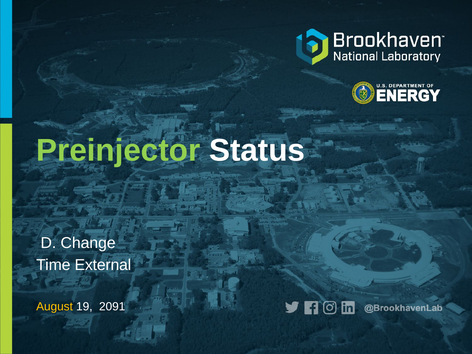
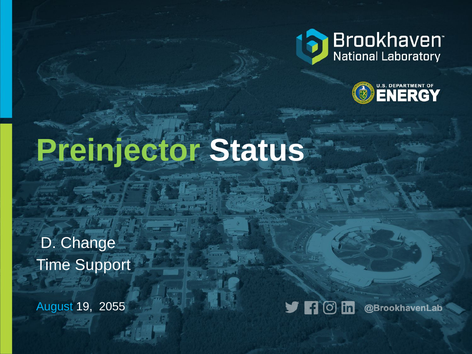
External: External -> Support
August colour: yellow -> light blue
2091: 2091 -> 2055
